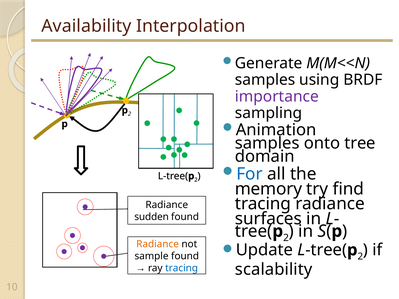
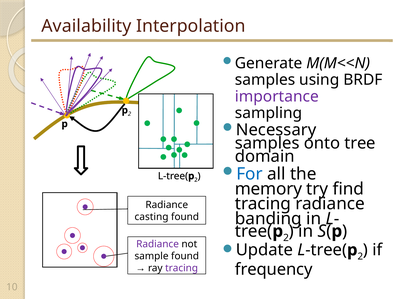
Animation: Animation -> Necessary
surfaces: surfaces -> banding
sudden: sudden -> casting
Radiance at (158, 244) colour: orange -> purple
tracing at (182, 268) colour: blue -> purple
scalability: scalability -> frequency
